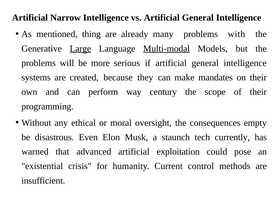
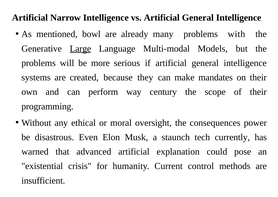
thing: thing -> bowl
Multi-modal underline: present -> none
empty: empty -> power
exploitation: exploitation -> explanation
